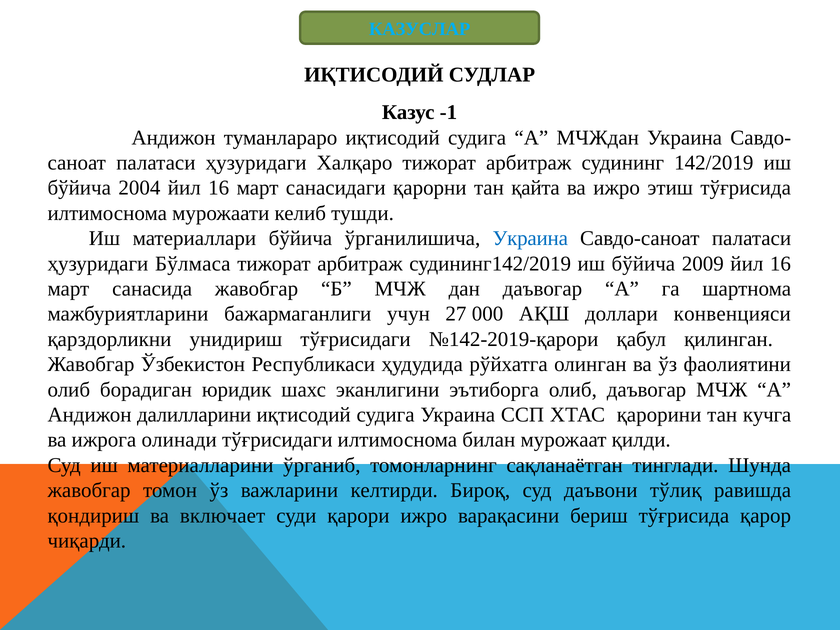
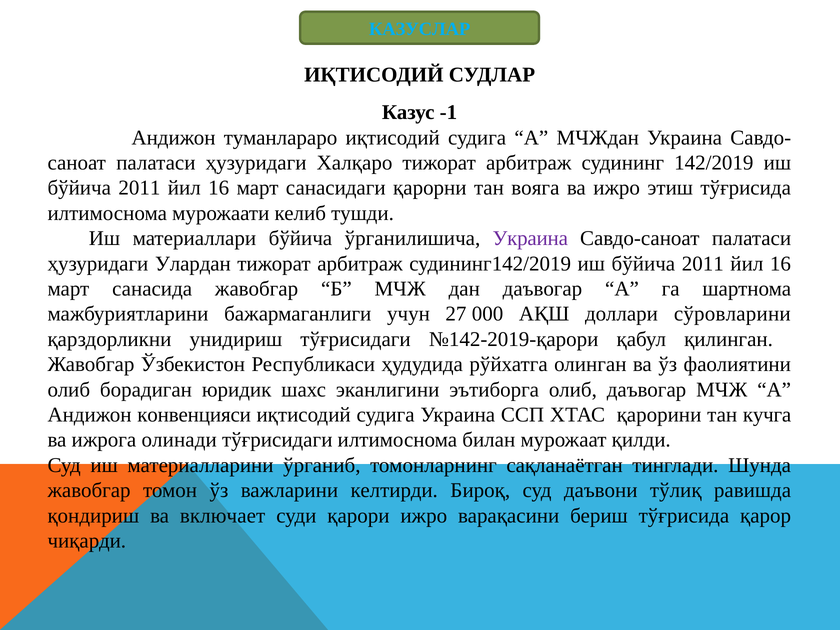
2004 at (139, 188): 2004 -> 2011
қайта: қайта -> вояга
Украина at (530, 238) colour: blue -> purple
Бўлмаса: Бўлмаса -> Улардан
судининг142/2019 иш бўйича 2009: 2009 -> 2011
конвенцияси: конвенцияси -> сўровларини
далилларини: далилларини -> конвенцияси
